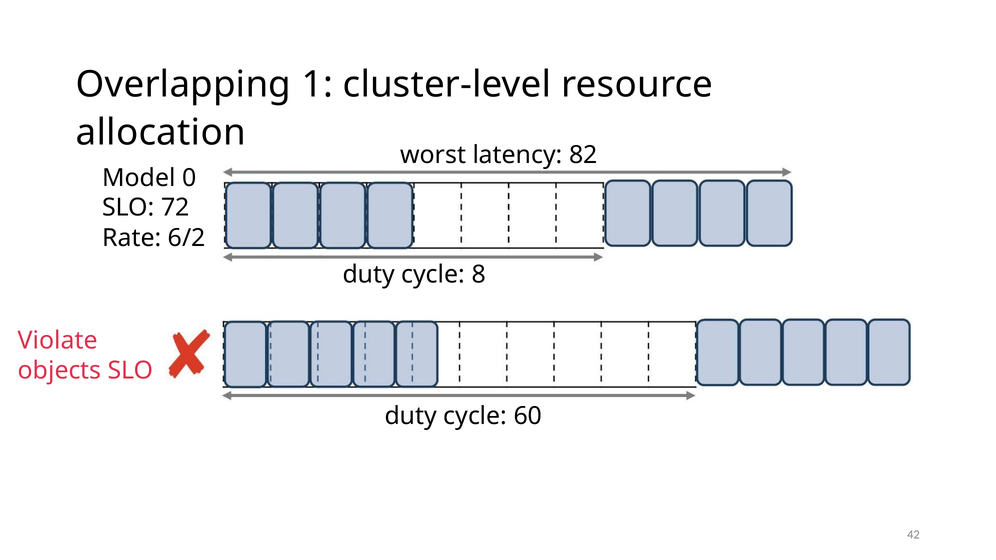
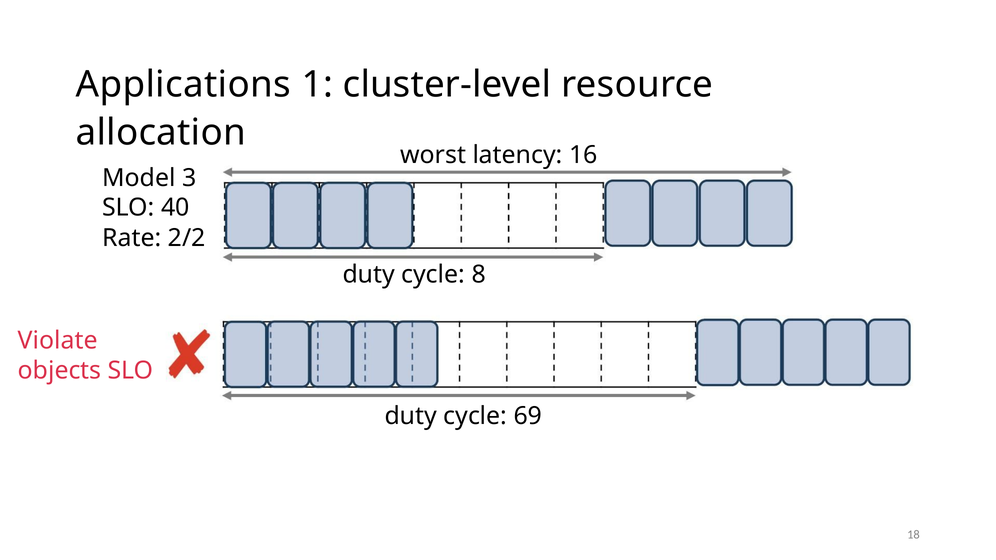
Overlapping: Overlapping -> Applications
82: 82 -> 16
0: 0 -> 3
72: 72 -> 40
6/2: 6/2 -> 2/2
60: 60 -> 69
42: 42 -> 18
